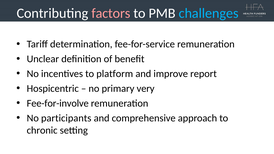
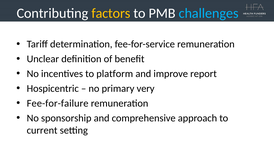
factors colour: pink -> yellow
Fee-for-involve: Fee-for-involve -> Fee-for-failure
participants: participants -> sponsorship
chronic: chronic -> current
